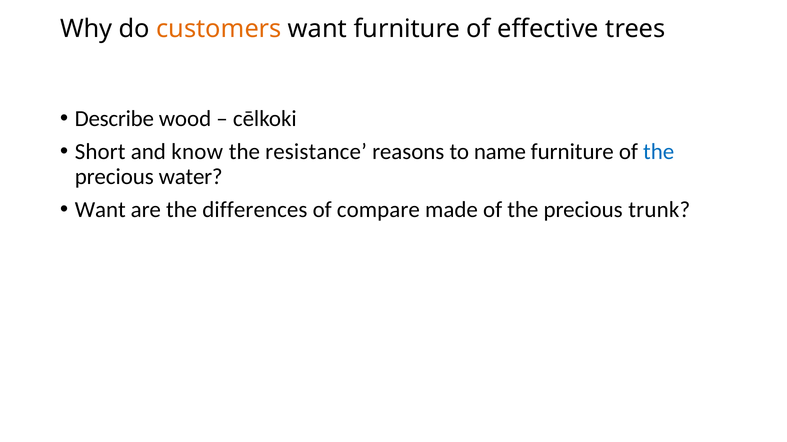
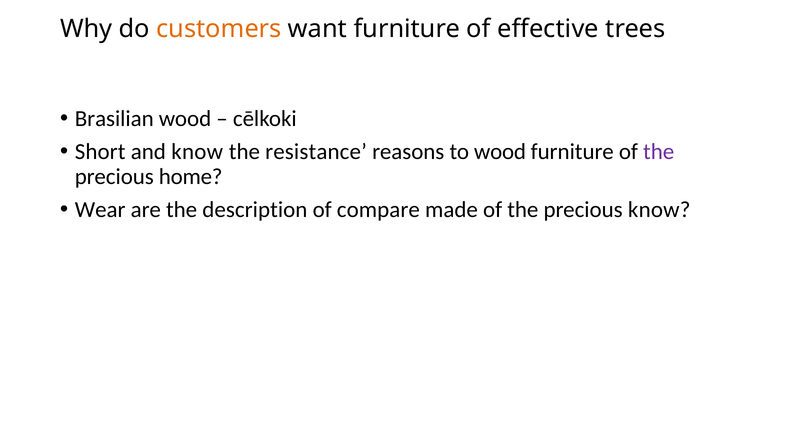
Describe: Describe -> Brasilian
to name: name -> wood
the at (659, 152) colour: blue -> purple
water: water -> home
Want at (100, 210): Want -> Wear
differences: differences -> description
precious trunk: trunk -> know
